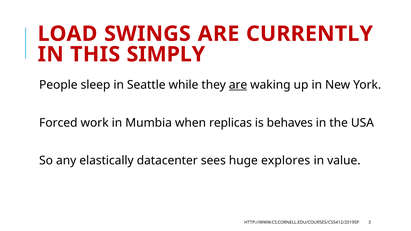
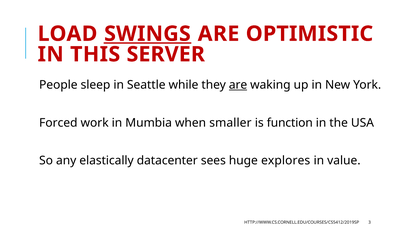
SWINGS underline: none -> present
CURRENTLY: CURRENTLY -> OPTIMISTIC
SIMPLY: SIMPLY -> SERVER
replicas: replicas -> smaller
behaves: behaves -> function
